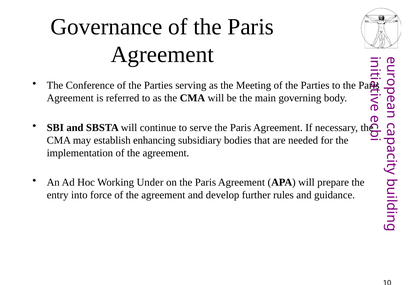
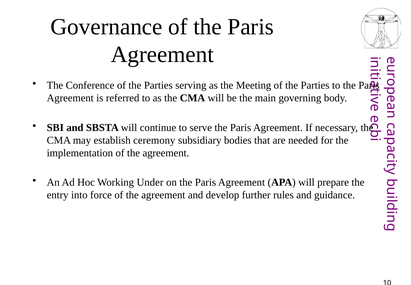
enhancing: enhancing -> ceremony
